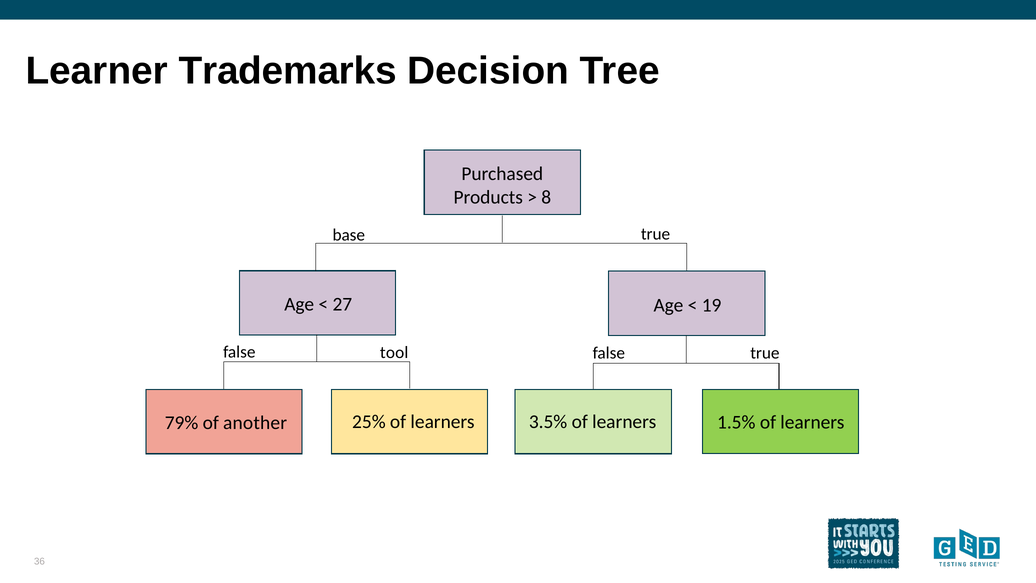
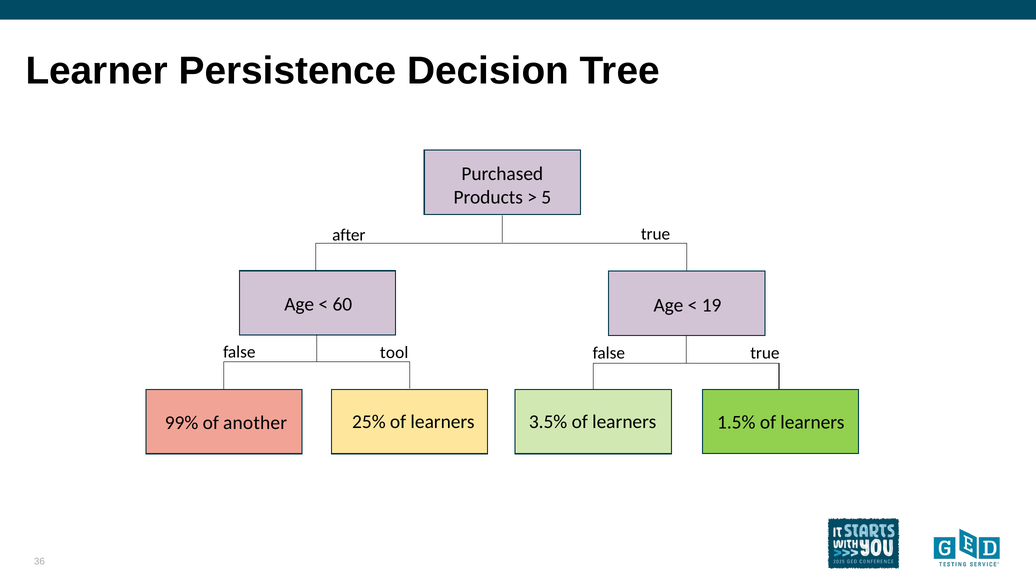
Trademarks: Trademarks -> Persistence
8: 8 -> 5
base: base -> after
27: 27 -> 60
79%: 79% -> 99%
